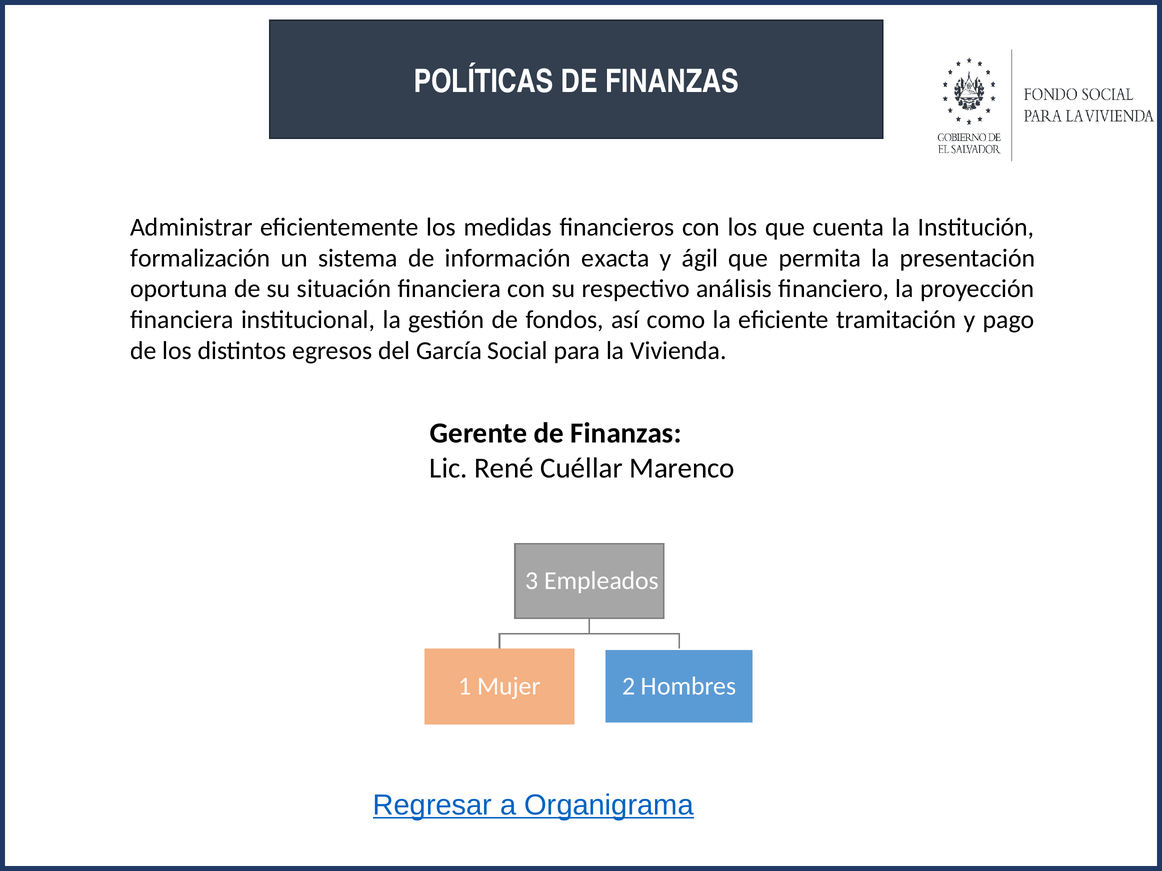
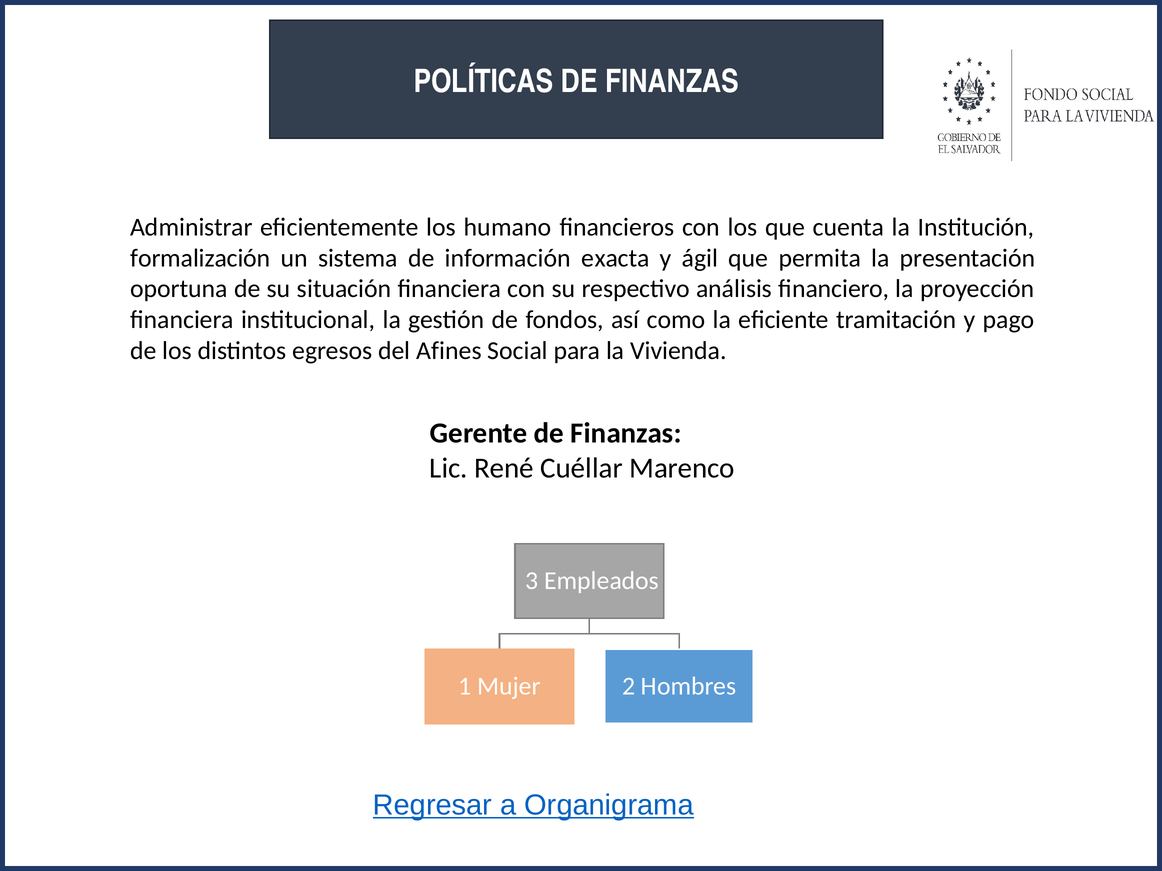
medidas: medidas -> humano
García: García -> Afines
